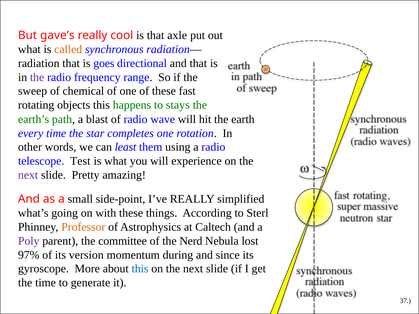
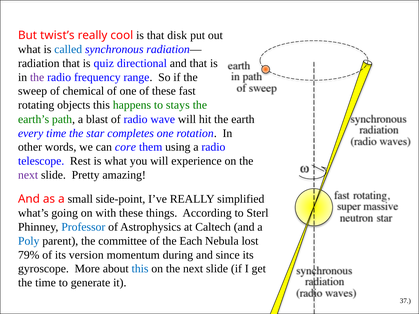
gave’s: gave’s -> twist’s
axle: axle -> disk
called colour: orange -> blue
goes: goes -> quiz
least: least -> core
Test: Test -> Rest
Professor colour: orange -> blue
Poly colour: purple -> blue
Nerd: Nerd -> Each
97%: 97% -> 79%
